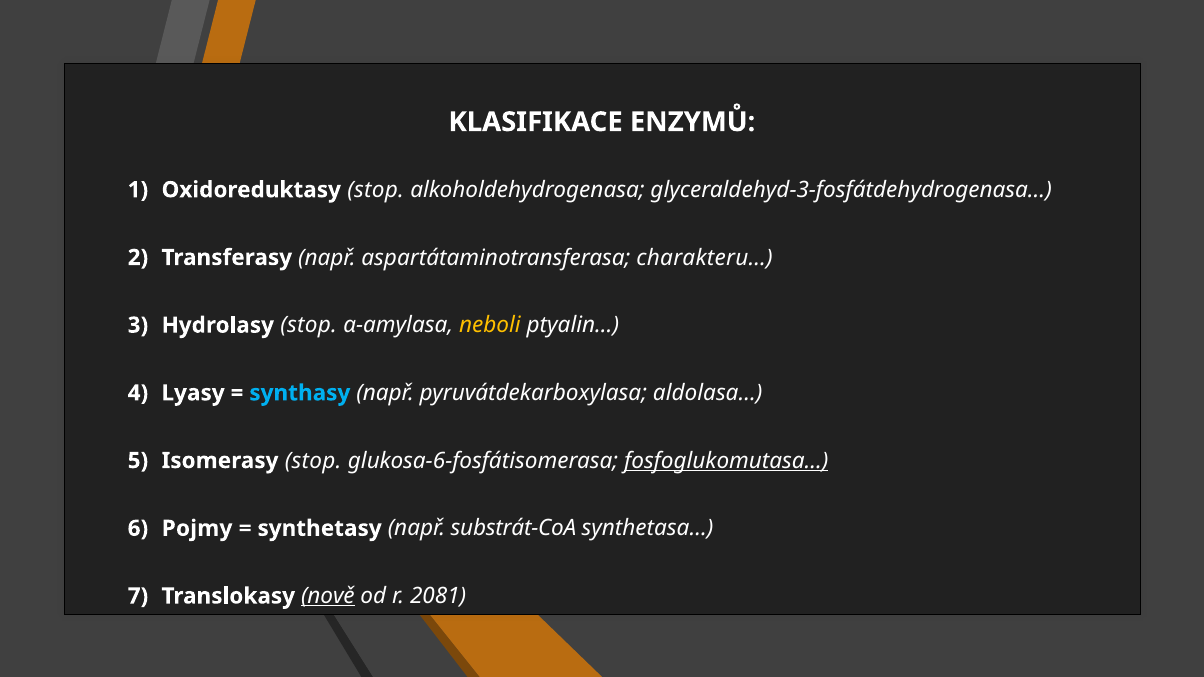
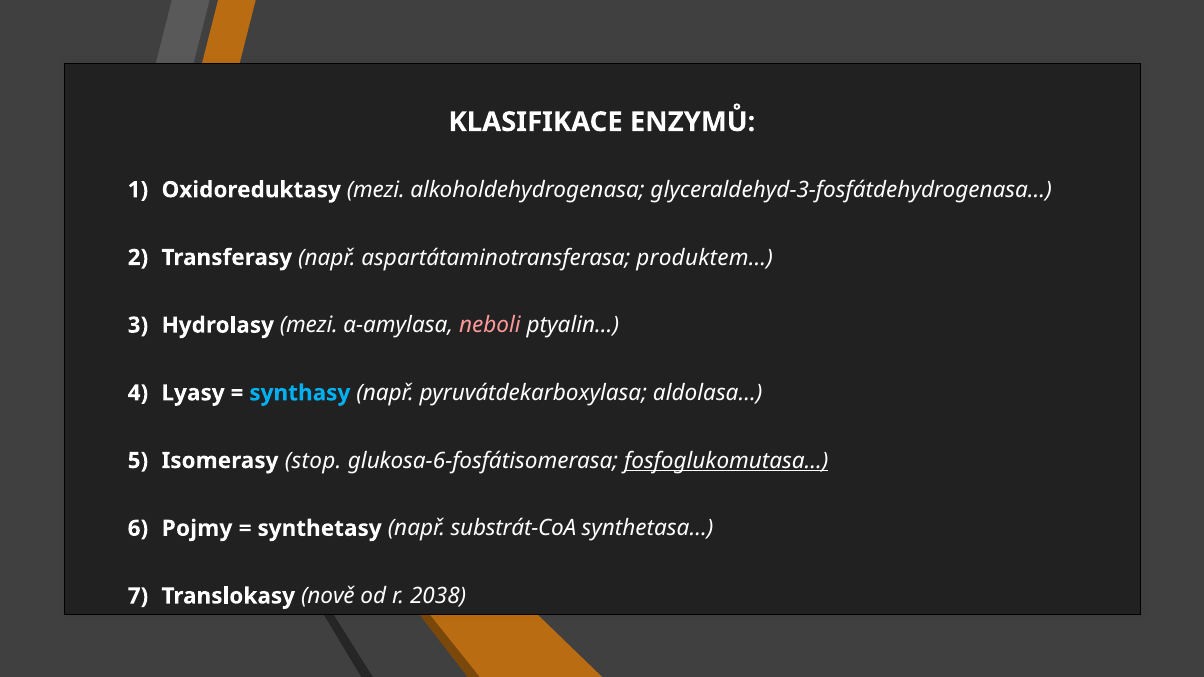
Oxidoreduktasy stop: stop -> mezi
charakteru…: charakteru… -> produktem…
Hydrolasy stop: stop -> mezi
neboli colour: yellow -> pink
nově underline: present -> none
2081: 2081 -> 2038
